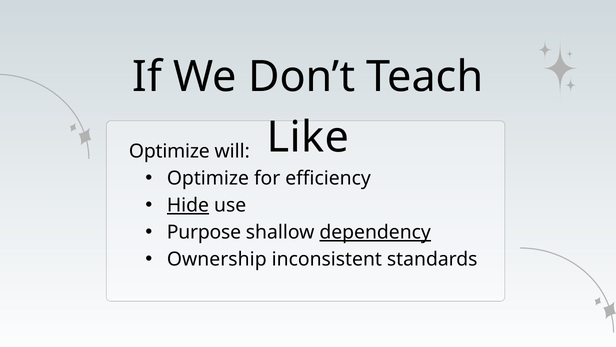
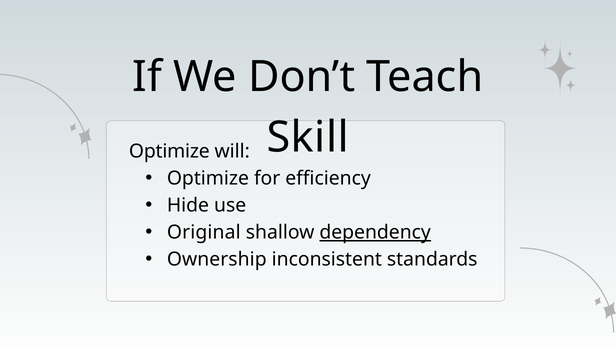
Like: Like -> Skill
Hide underline: present -> none
Purpose: Purpose -> Original
